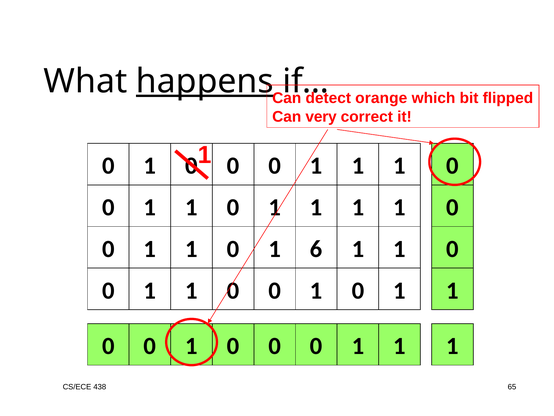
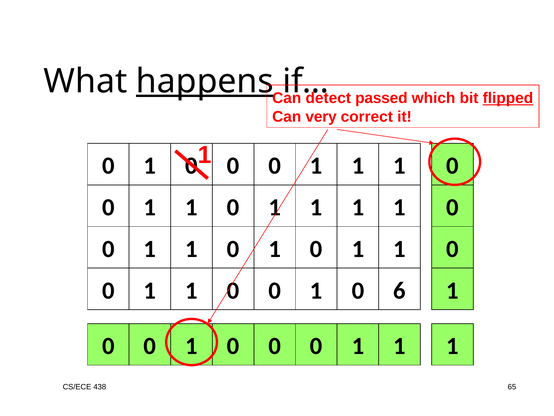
orange: orange -> passed
flipped underline: none -> present
1 0 1 6: 6 -> 0
0 1 0 1: 1 -> 6
